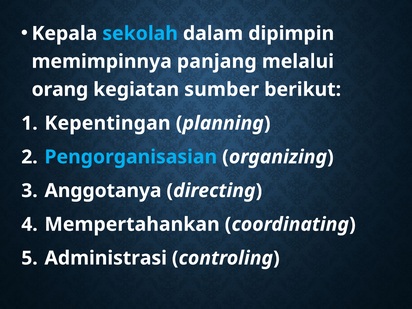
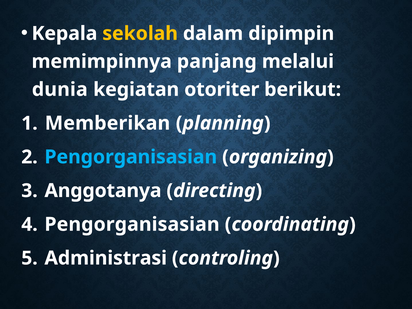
sekolah colour: light blue -> yellow
orang: orang -> dunia
sumber: sumber -> otoriter
Kepentingan: Kepentingan -> Memberikan
Mempertahankan at (132, 224): Mempertahankan -> Pengorganisasian
